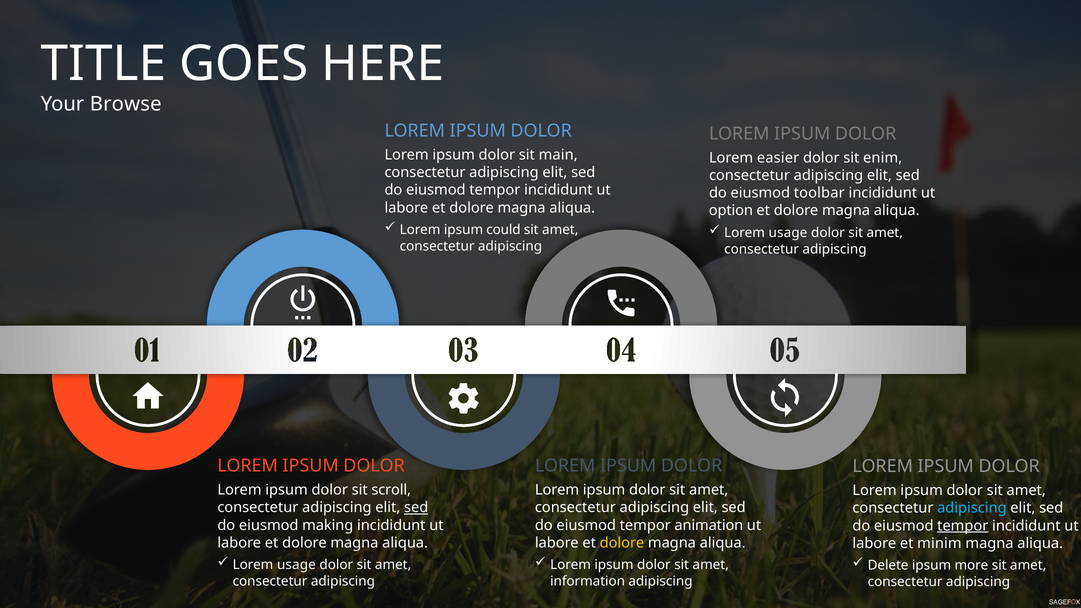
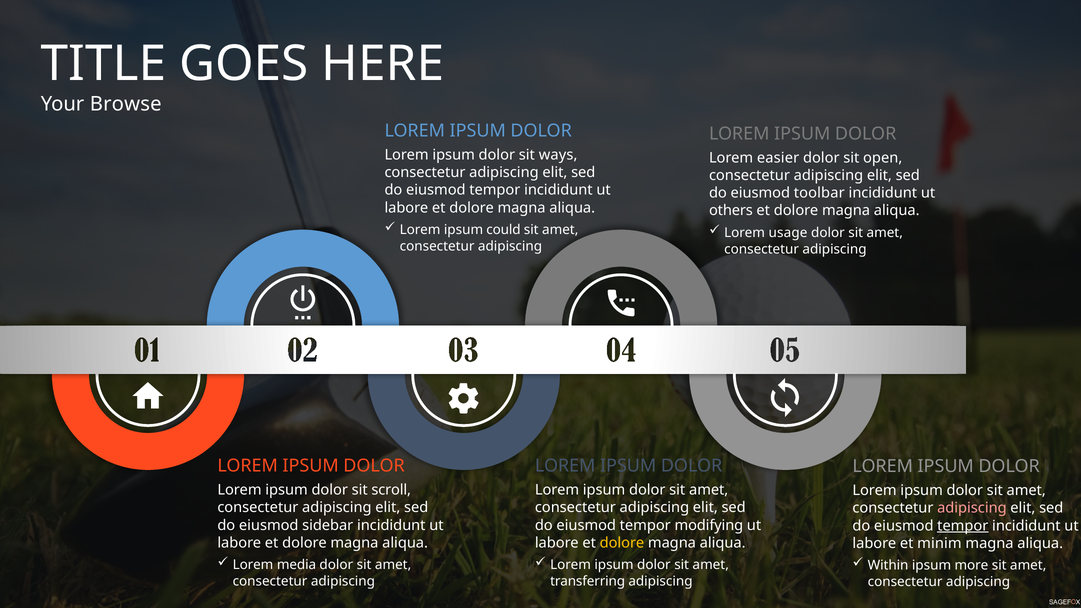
main: main -> ways
enim: enim -> open
option: option -> others
sed at (416, 508) underline: present -> none
adipiscing at (972, 508) colour: light blue -> pink
making: making -> sidebar
animation: animation -> modifying
usage at (296, 565): usage -> media
Delete: Delete -> Within
information: information -> transferring
